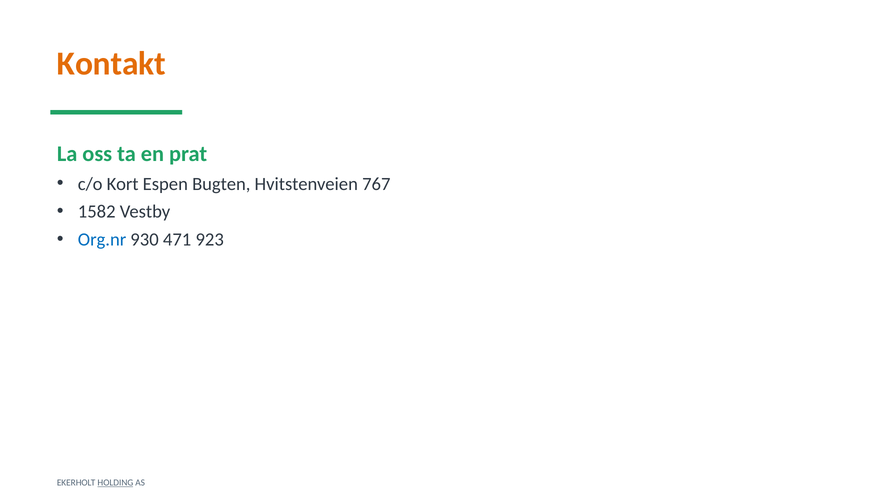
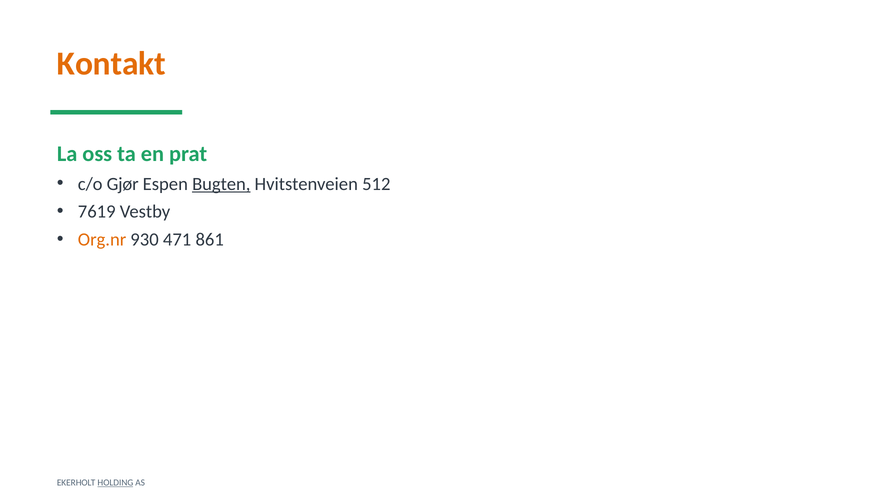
Kort: Kort -> Gjør
Bugten underline: none -> present
767: 767 -> 512
1582: 1582 -> 7619
Org.nr colour: blue -> orange
923: 923 -> 861
